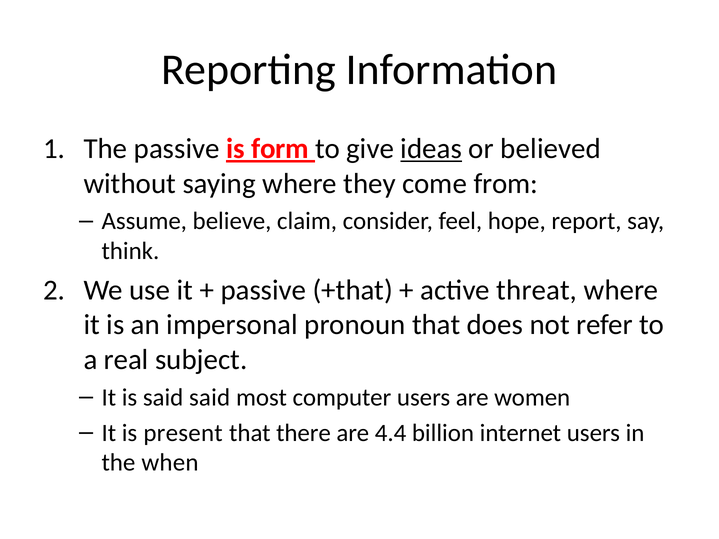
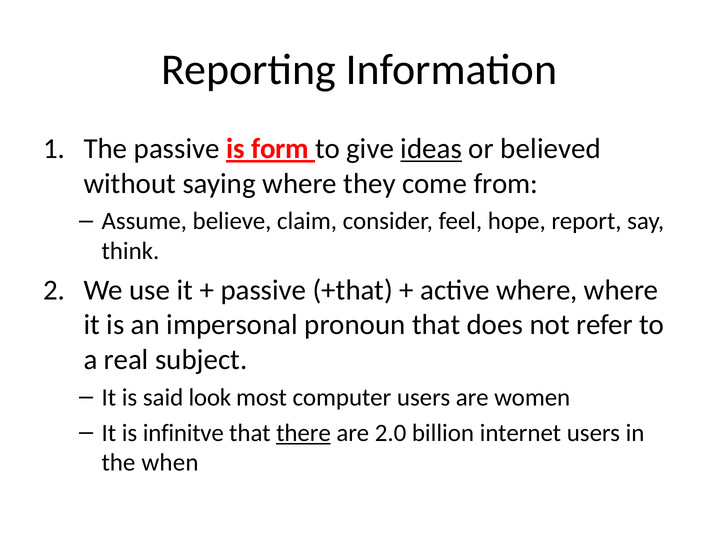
active threat: threat -> where
said said: said -> look
present: present -> infinitve
there underline: none -> present
4.4: 4.4 -> 2.0
